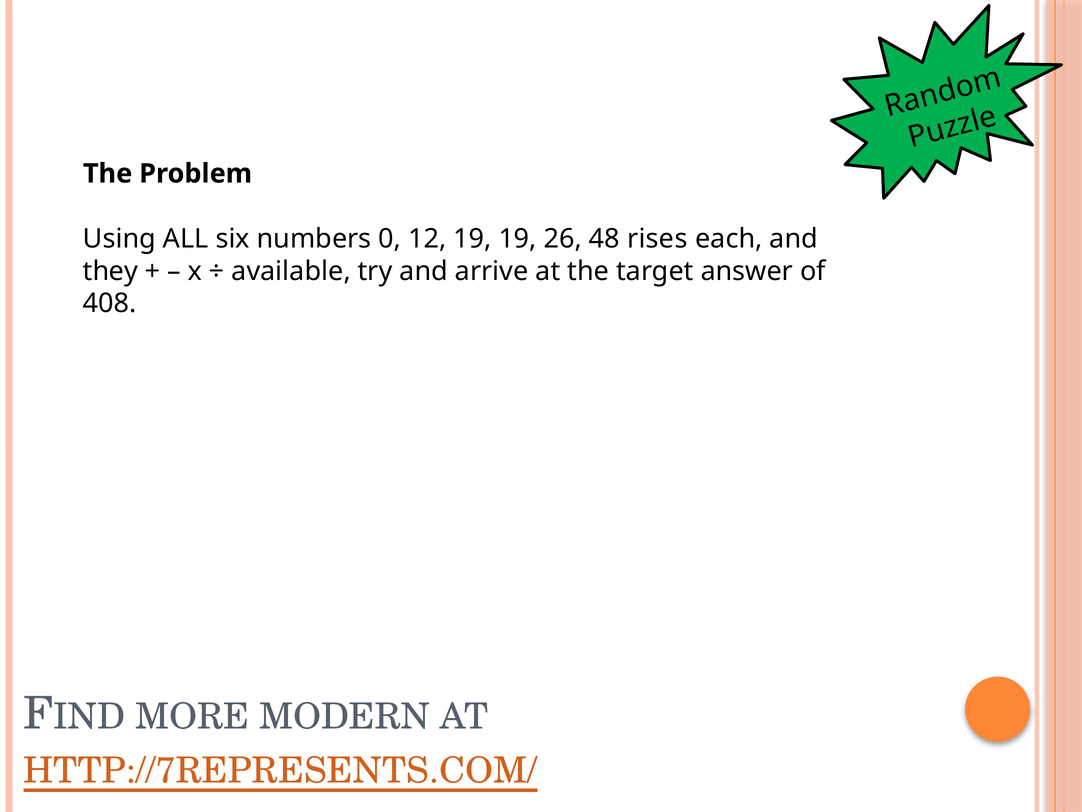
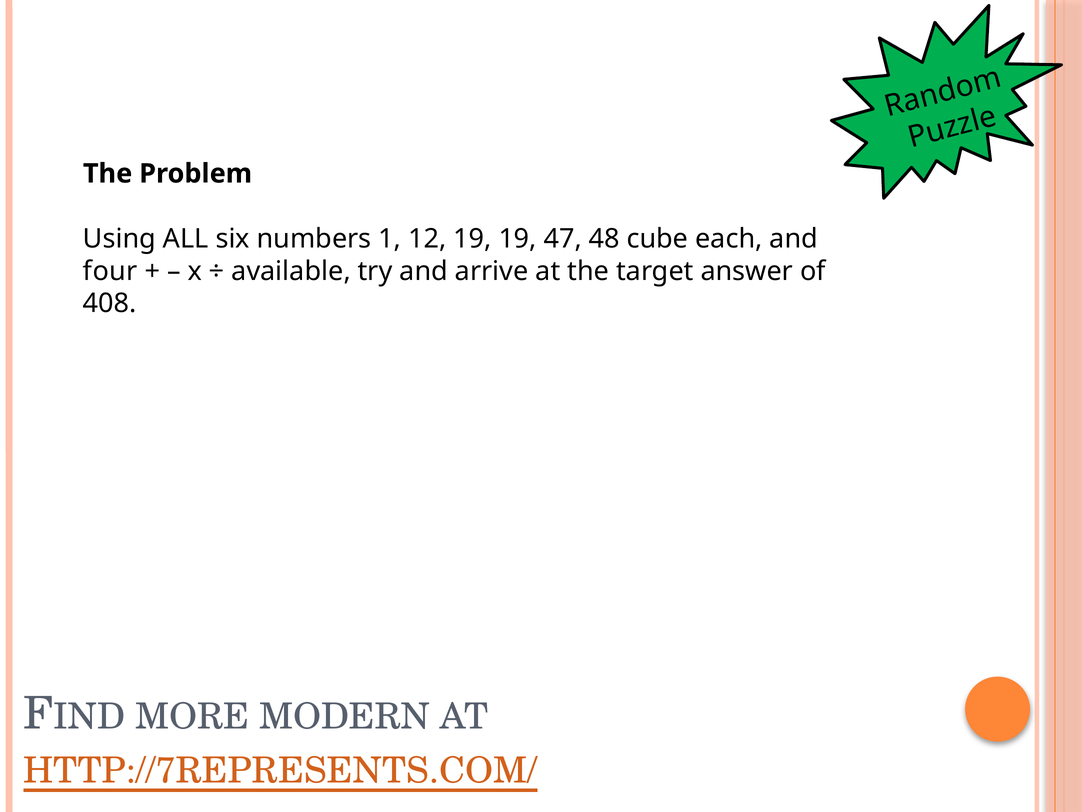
0: 0 -> 1
26: 26 -> 47
rises: rises -> cube
they: they -> four
